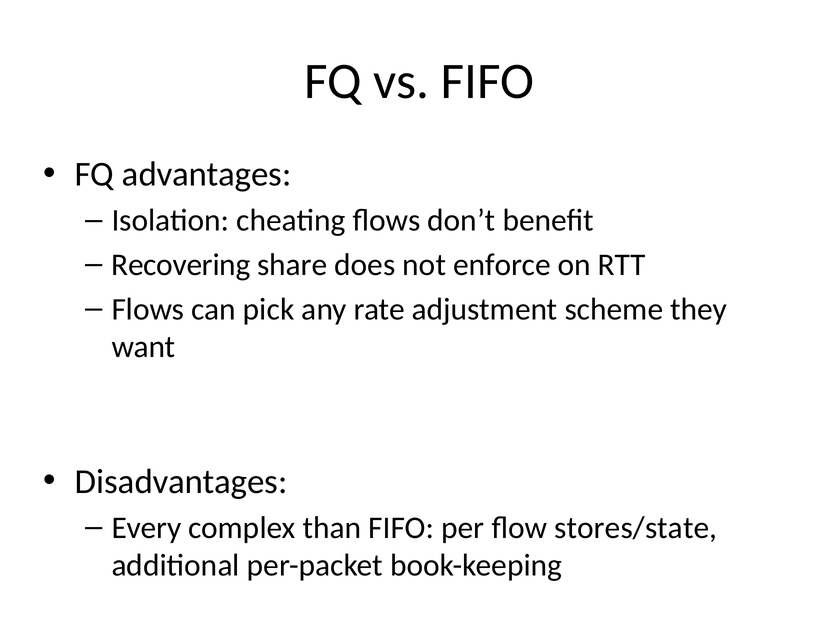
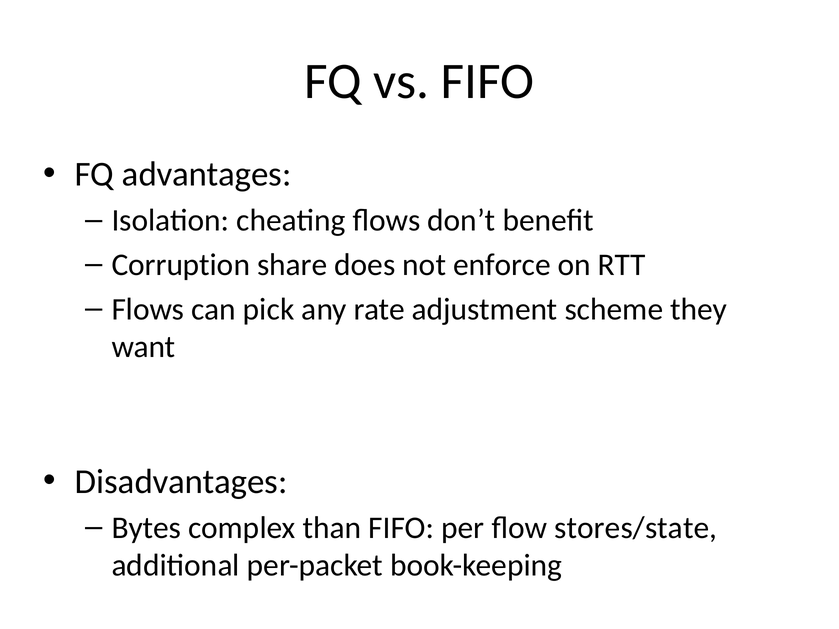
Recovering: Recovering -> Corruption
Every: Every -> Bytes
